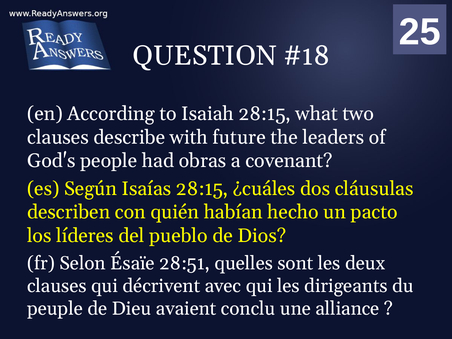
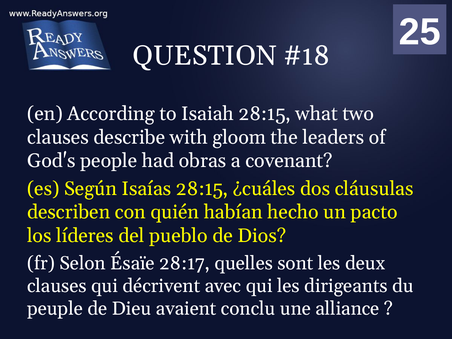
future: future -> gloom
28:51: 28:51 -> 28:17
